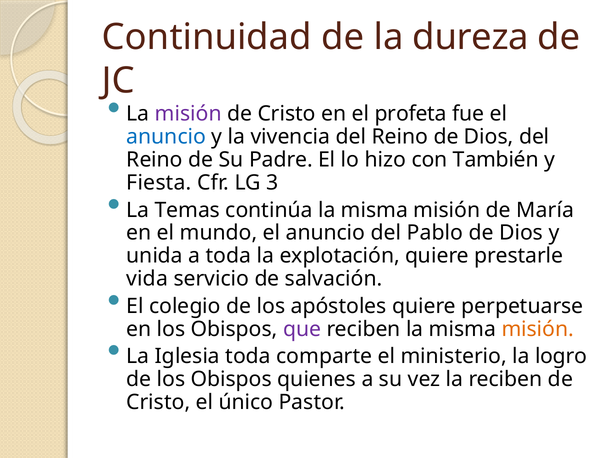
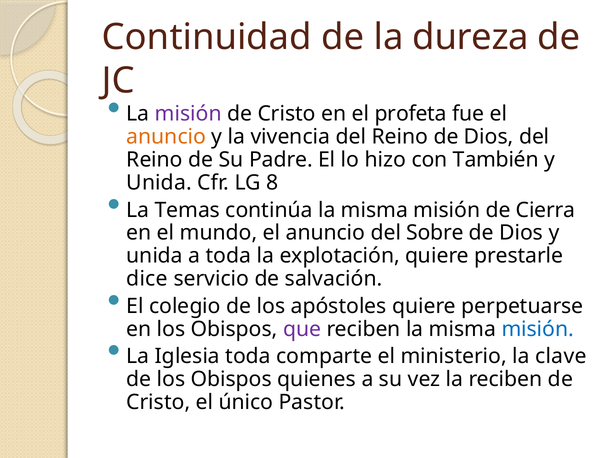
anuncio at (166, 137) colour: blue -> orange
Fiesta at (159, 183): Fiesta -> Unida
3: 3 -> 8
María: María -> Cierra
Pablo: Pablo -> Sobre
vida: vida -> dice
misión at (538, 329) colour: orange -> blue
logro: logro -> clave
